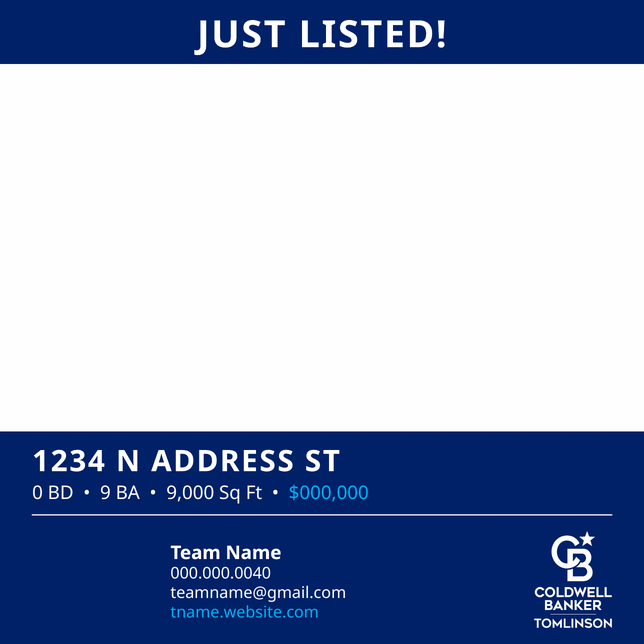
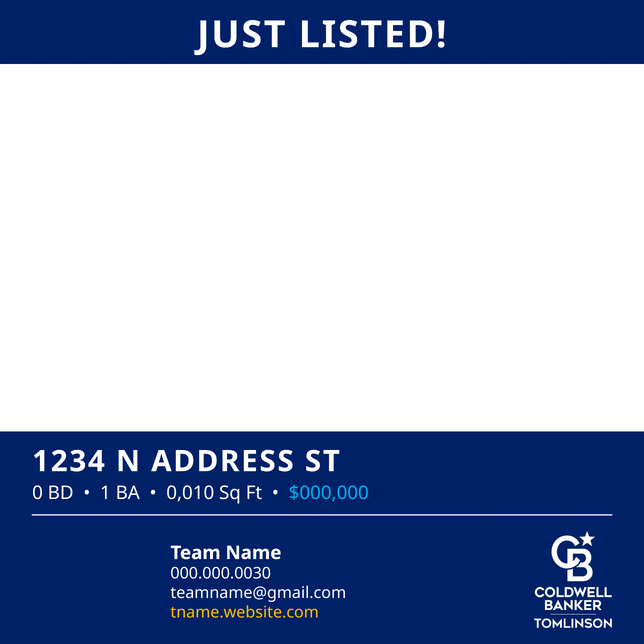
9: 9 -> 1
9,000: 9,000 -> 0,010
000.000.0040: 000.000.0040 -> 000.000.0030
tname.website.com colour: light blue -> yellow
